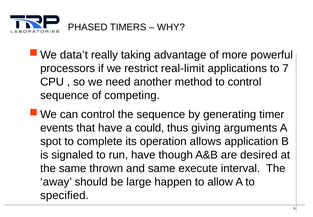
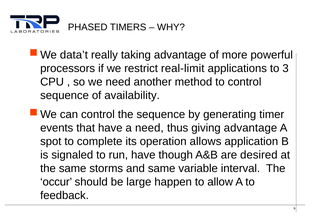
7: 7 -> 3
competing: competing -> availability
a could: could -> need
giving arguments: arguments -> advantage
thrown: thrown -> storms
execute: execute -> variable
away: away -> occur
specified: specified -> feedback
